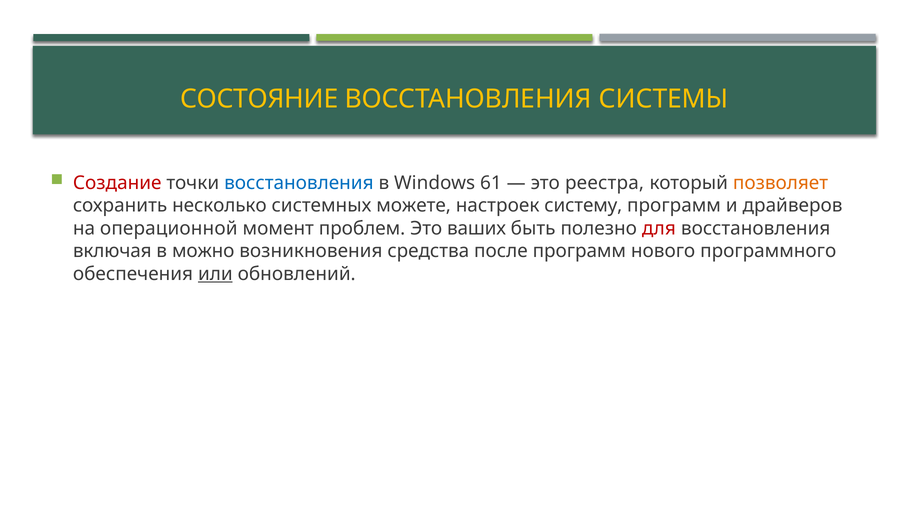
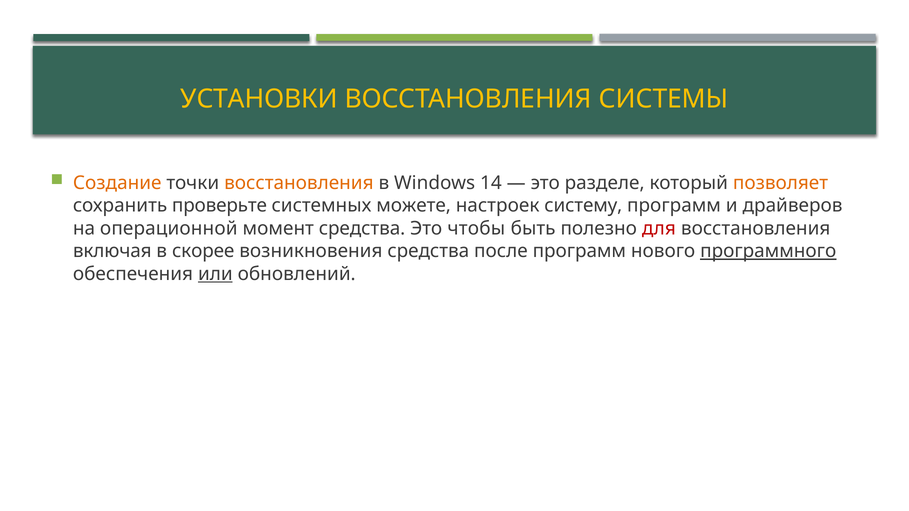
СОСТОЯНИЕ: СОСТОЯНИЕ -> УСТАНОВКИ
Создание colour: red -> orange
восстановления at (299, 183) colour: blue -> orange
61: 61 -> 14
реестра: реестра -> разделе
несколько: несколько -> проверьте
момент проблем: проблем -> средства
ваших: ваших -> чтобы
можно: можно -> скорее
программного underline: none -> present
